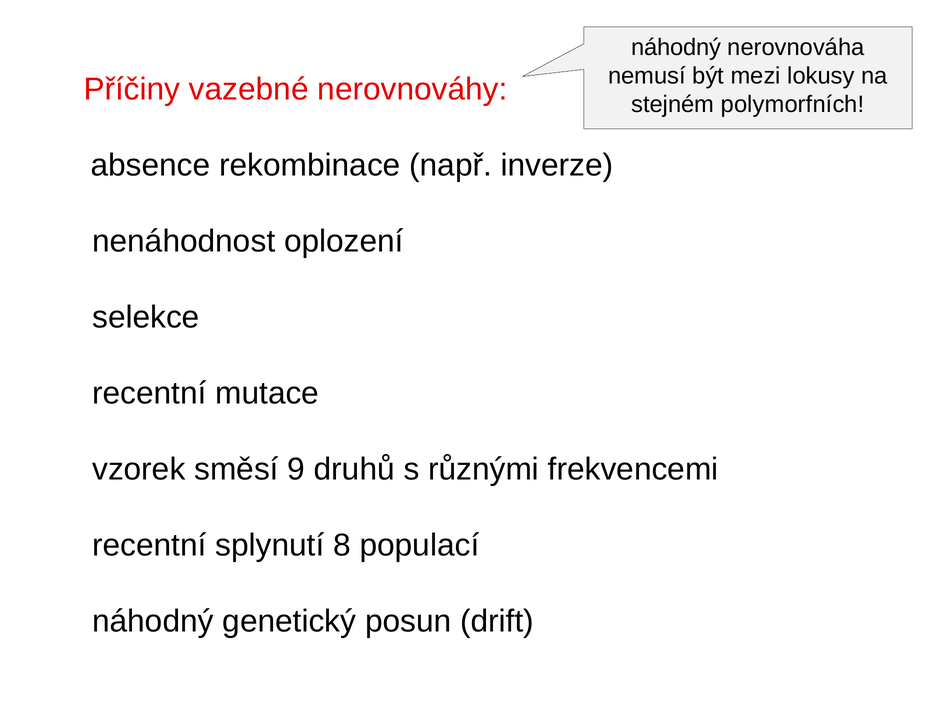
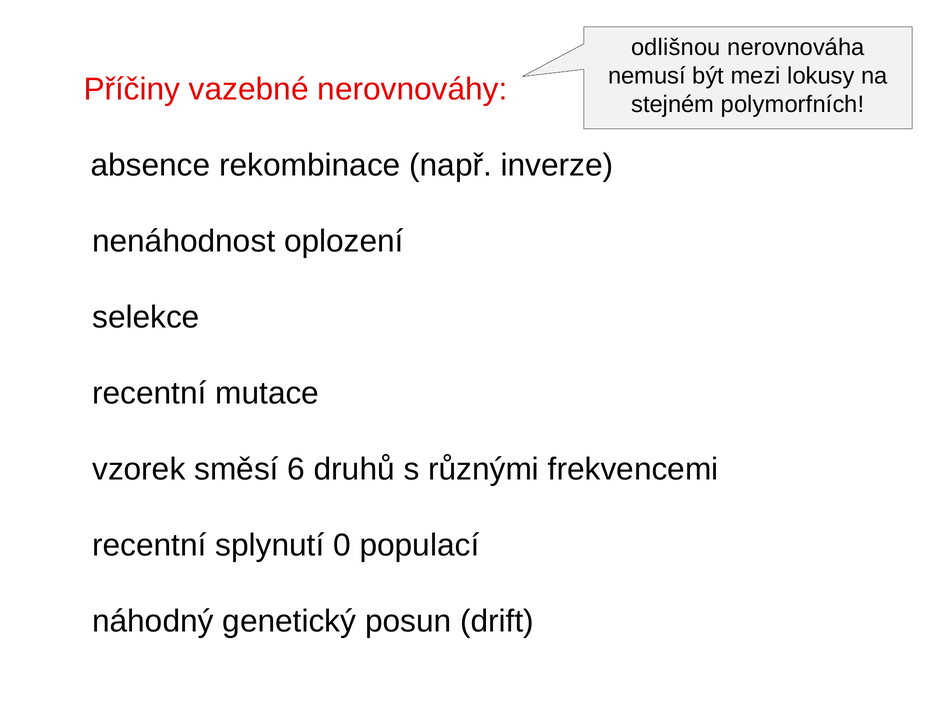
náhodný at (676, 48): náhodný -> odlišnou
9: 9 -> 6
8: 8 -> 0
